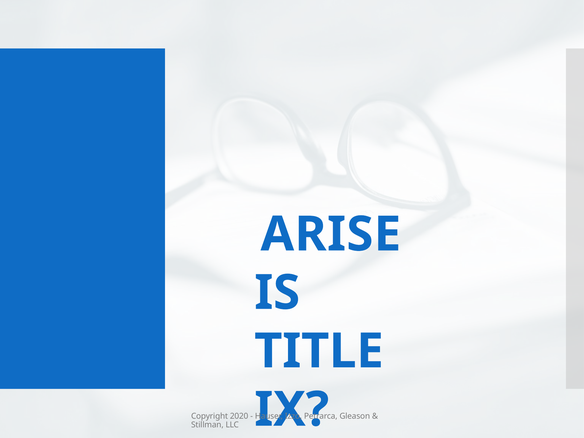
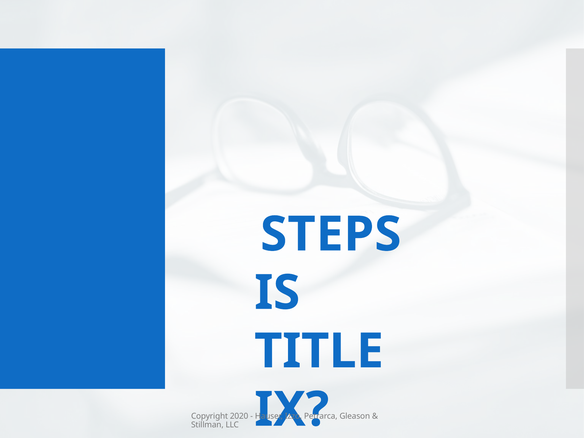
ARISE: ARISE -> STEPS
